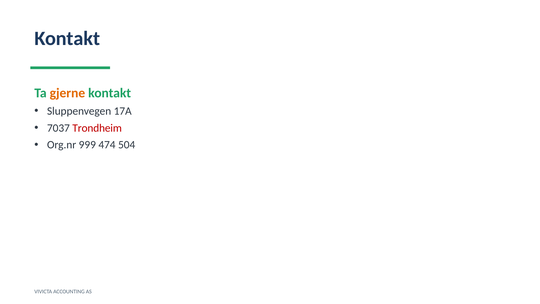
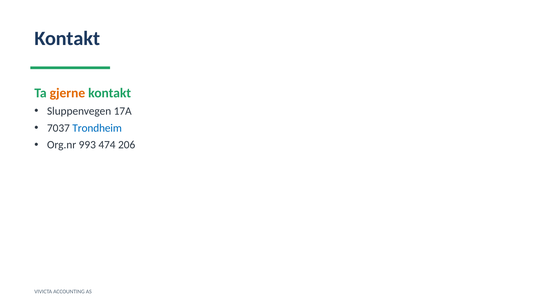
Trondheim colour: red -> blue
999: 999 -> 993
504: 504 -> 206
